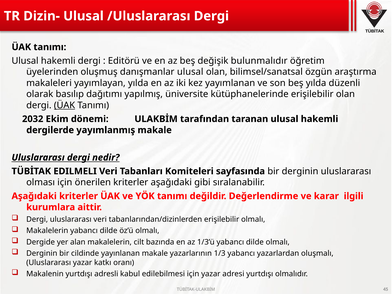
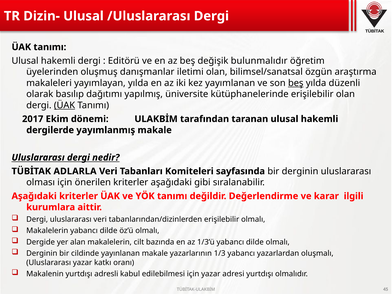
danışmanlar ulusal: ulusal -> iletimi
beş at (296, 83) underline: none -> present
2032: 2032 -> 2017
EDILMELI: EDILMELI -> ADLARLA
